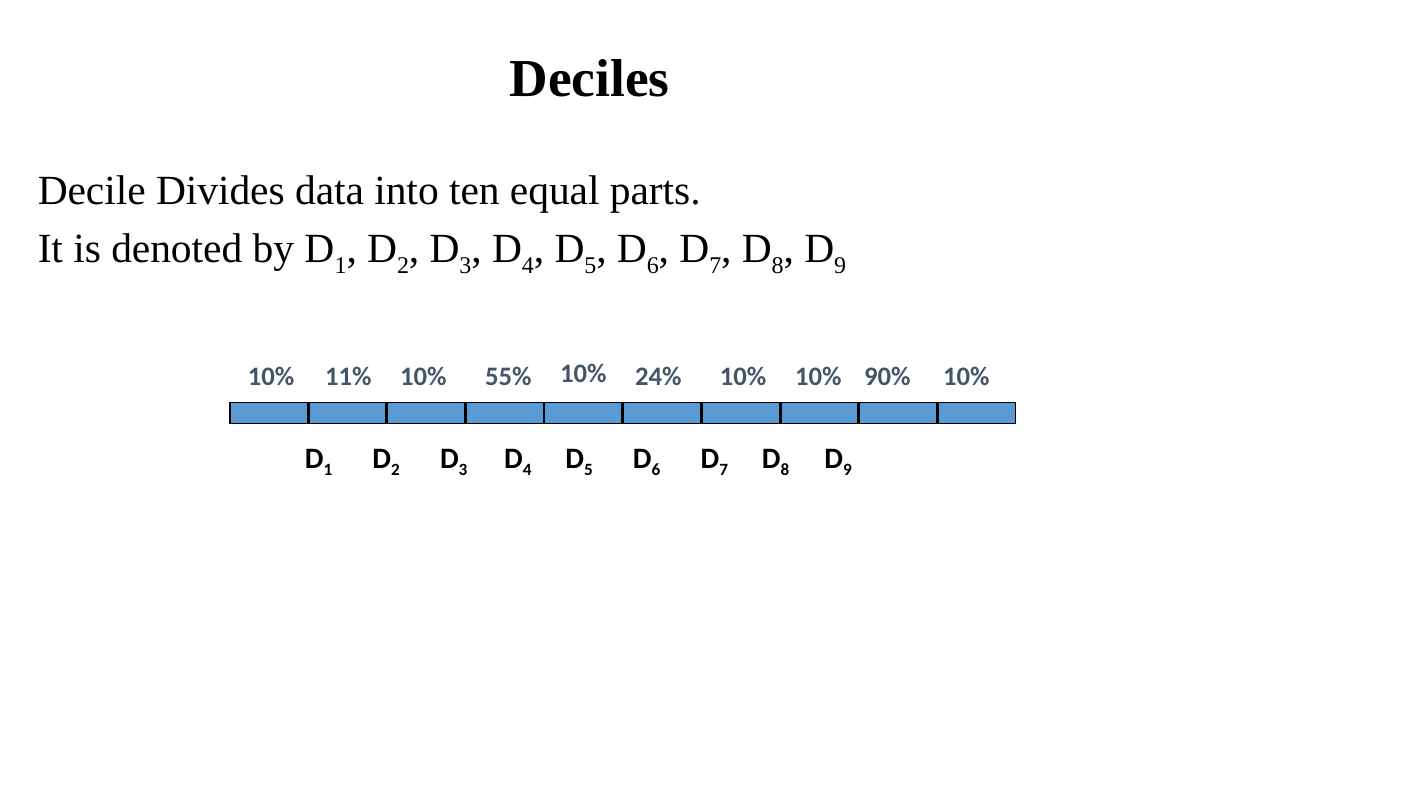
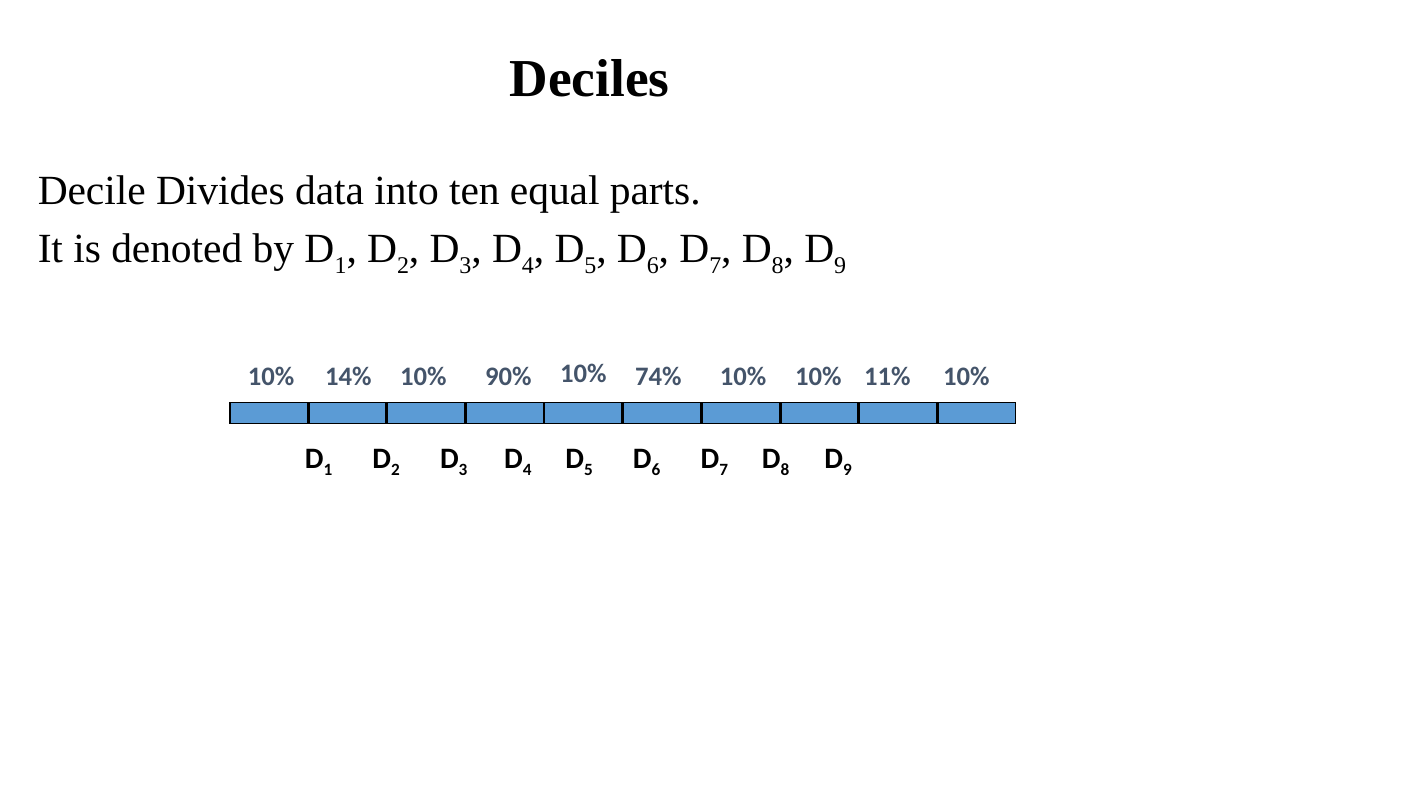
11%: 11% -> 14%
55%: 55% -> 90%
24%: 24% -> 74%
90%: 90% -> 11%
